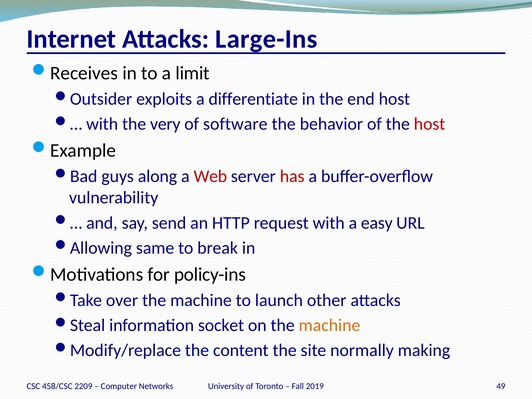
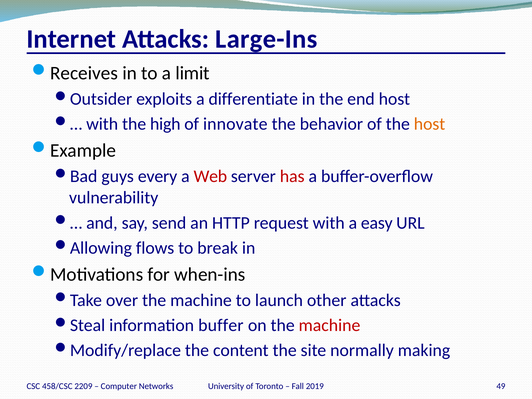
very: very -> high
software: software -> innovate
host at (430, 124) colour: red -> orange
along: along -> every
same: same -> flows
policy-ins: policy-ins -> when-ins
socket: socket -> buffer
machine at (329, 325) colour: orange -> red
